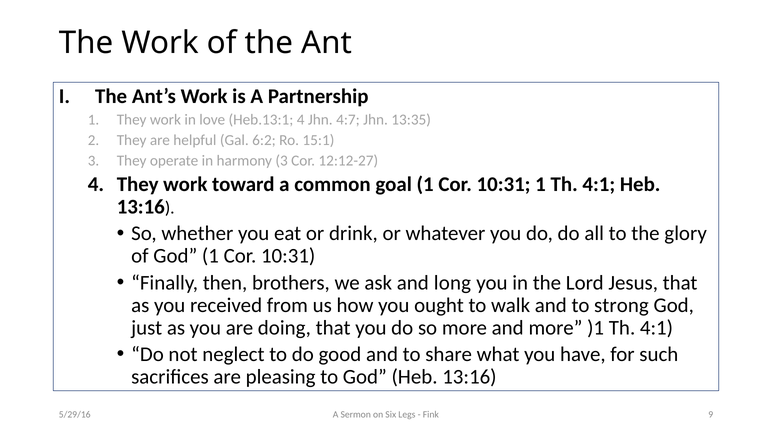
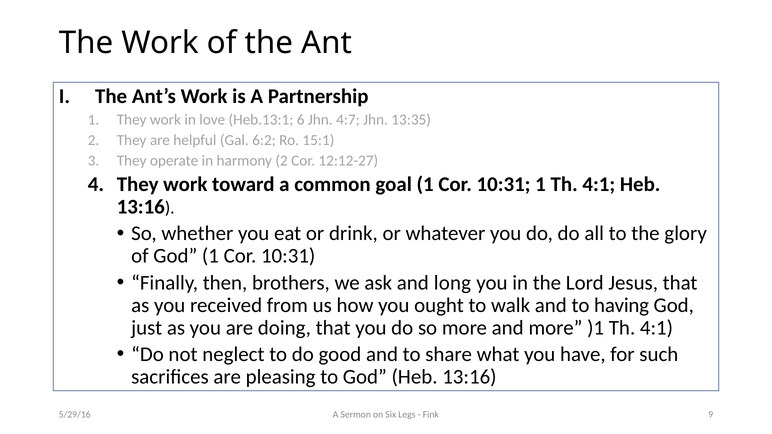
Heb.13:1 4: 4 -> 6
harmony 3: 3 -> 2
strong: strong -> having
